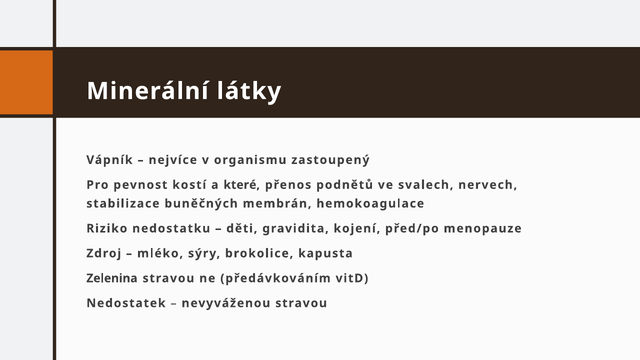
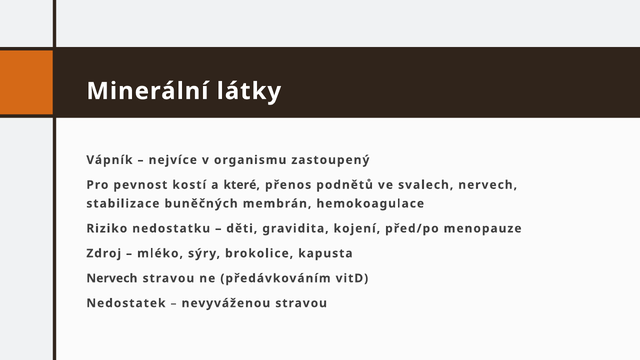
Zelenina at (112, 278): Zelenina -> Nervech
